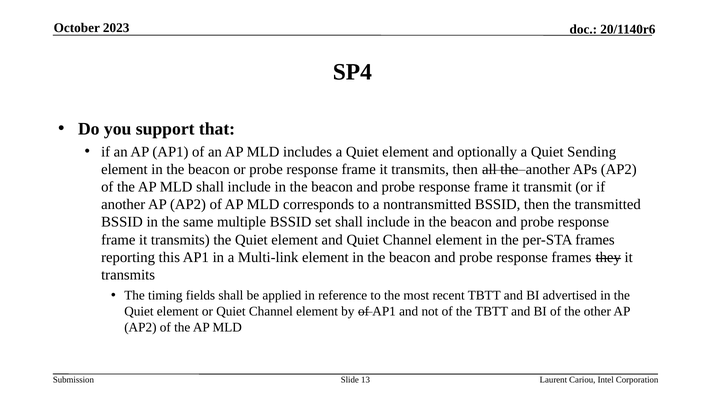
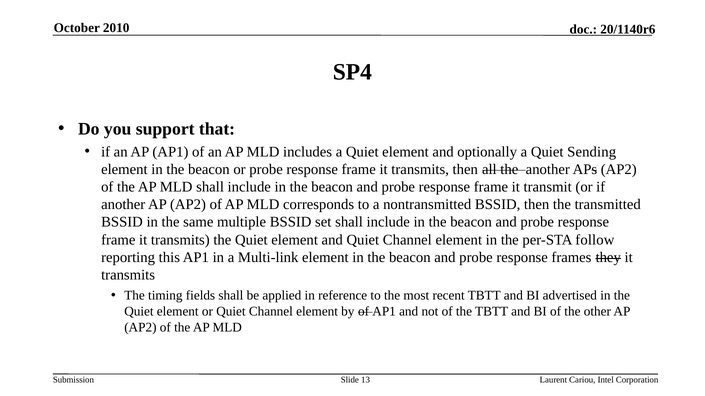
2023: 2023 -> 2010
per-STA frames: frames -> follow
